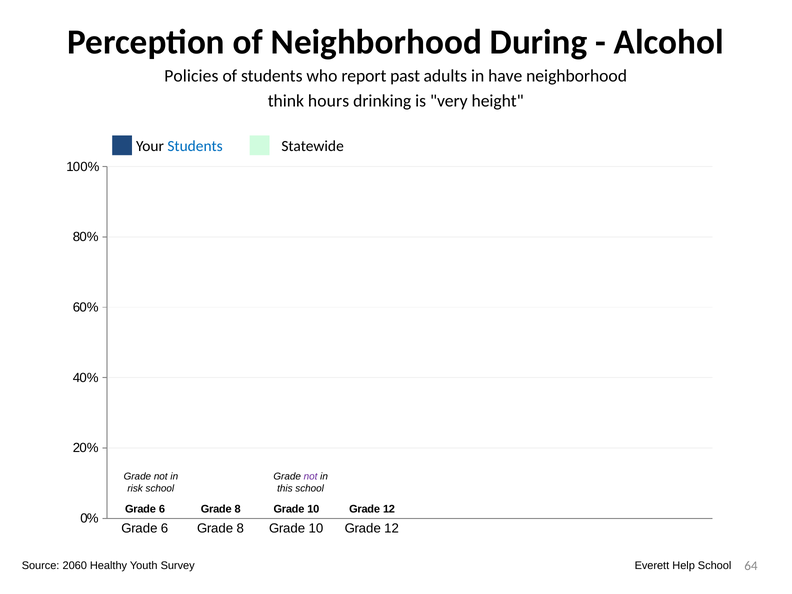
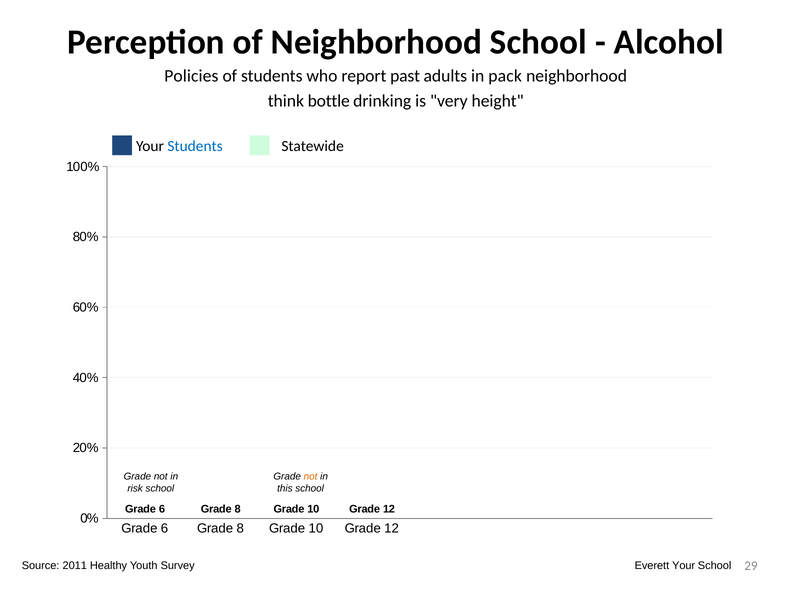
Neighborhood During: During -> School
have: have -> pack
hours: hours -> bottle
not at (311, 476) colour: purple -> orange
2060: 2060 -> 2011
Everett Help: Help -> Your
64: 64 -> 29
